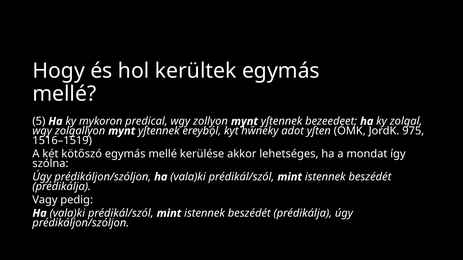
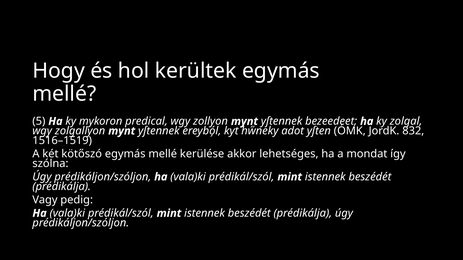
975: 975 -> 832
